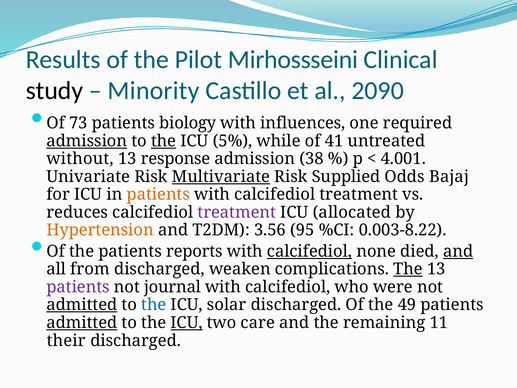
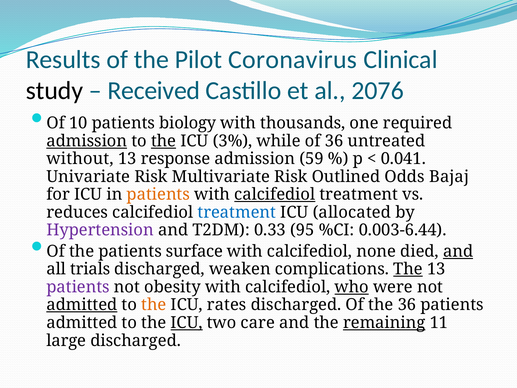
Mirhossseini: Mirhossseini -> Coronavirus
Minority: Minority -> Received
2090: 2090 -> 2076
73: 73 -> 10
influences: influences -> thousands
5%: 5% -> 3%
of 41: 41 -> 36
38: 38 -> 59
4.001: 4.001 -> 0.041
Multivariate underline: present -> none
Supplied: Supplied -> Outlined
calcifediol at (275, 194) underline: none -> present
treatment at (237, 212) colour: purple -> blue
Hypertension colour: orange -> purple
3.56: 3.56 -> 0.33
0.003-8.22: 0.003-8.22 -> 0.003-6.44
reports: reports -> surface
calcifediol at (310, 251) underline: present -> none
from: from -> trials
journal: journal -> obesity
who underline: none -> present
the at (154, 305) colour: blue -> orange
solar: solar -> rates
the 49: 49 -> 36
admitted at (82, 323) underline: present -> none
remaining underline: none -> present
their: their -> large
